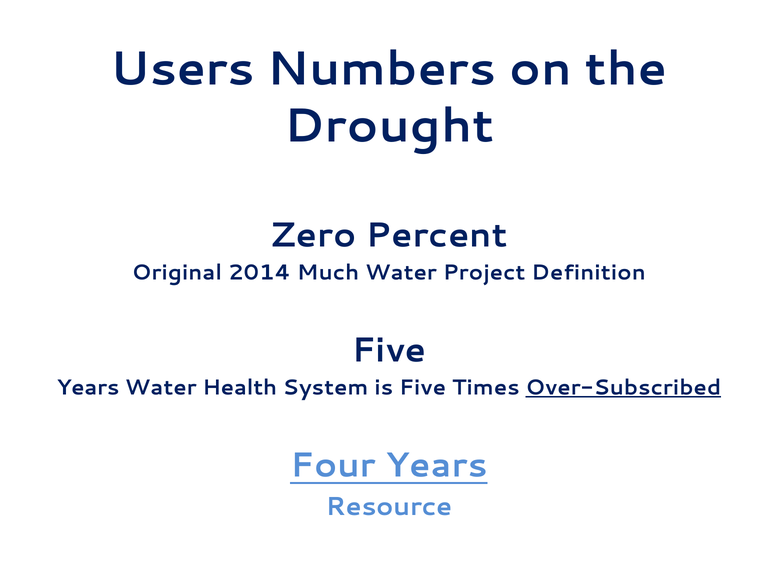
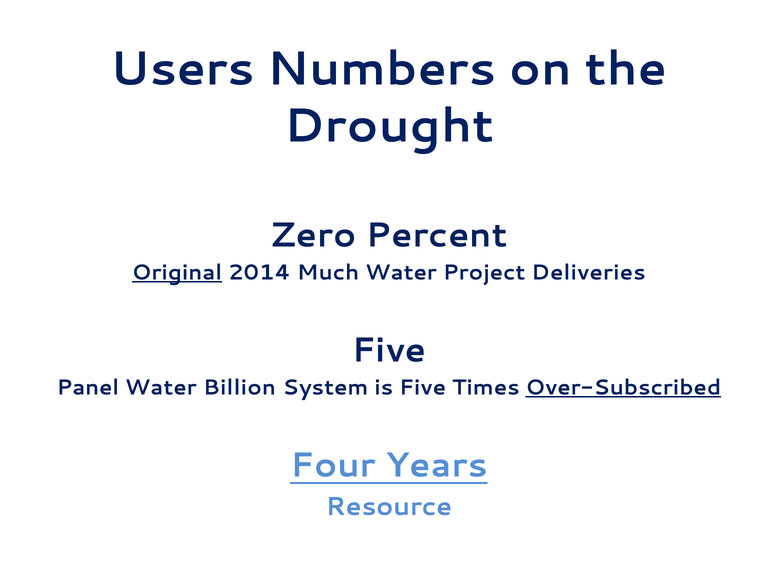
Original underline: none -> present
Definition: Definition -> Deliveries
Years at (88, 387): Years -> Panel
Health: Health -> Billion
